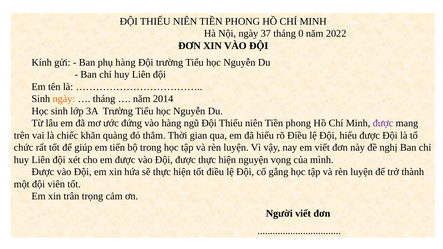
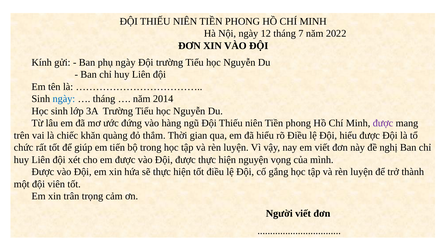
37: 37 -> 12
0: 0 -> 7
phụ hàng: hàng -> ngày
ngày at (64, 99) colour: orange -> blue
